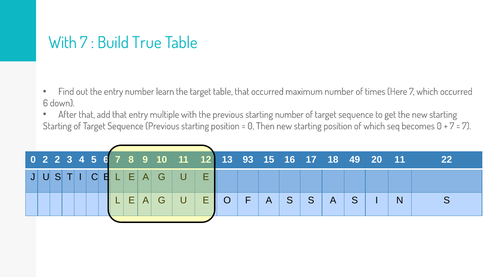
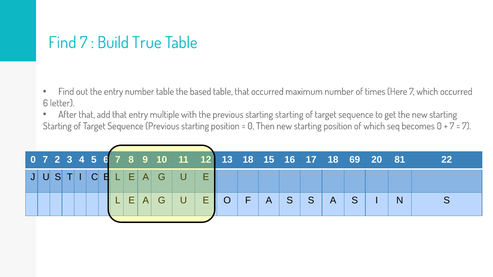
With at (63, 43): With -> Find
number learn: learn -> table
the target: target -> based
down: down -> letter
previous starting number: number -> starting
0 2: 2 -> 7
13 93: 93 -> 18
49: 49 -> 69
20 11: 11 -> 81
